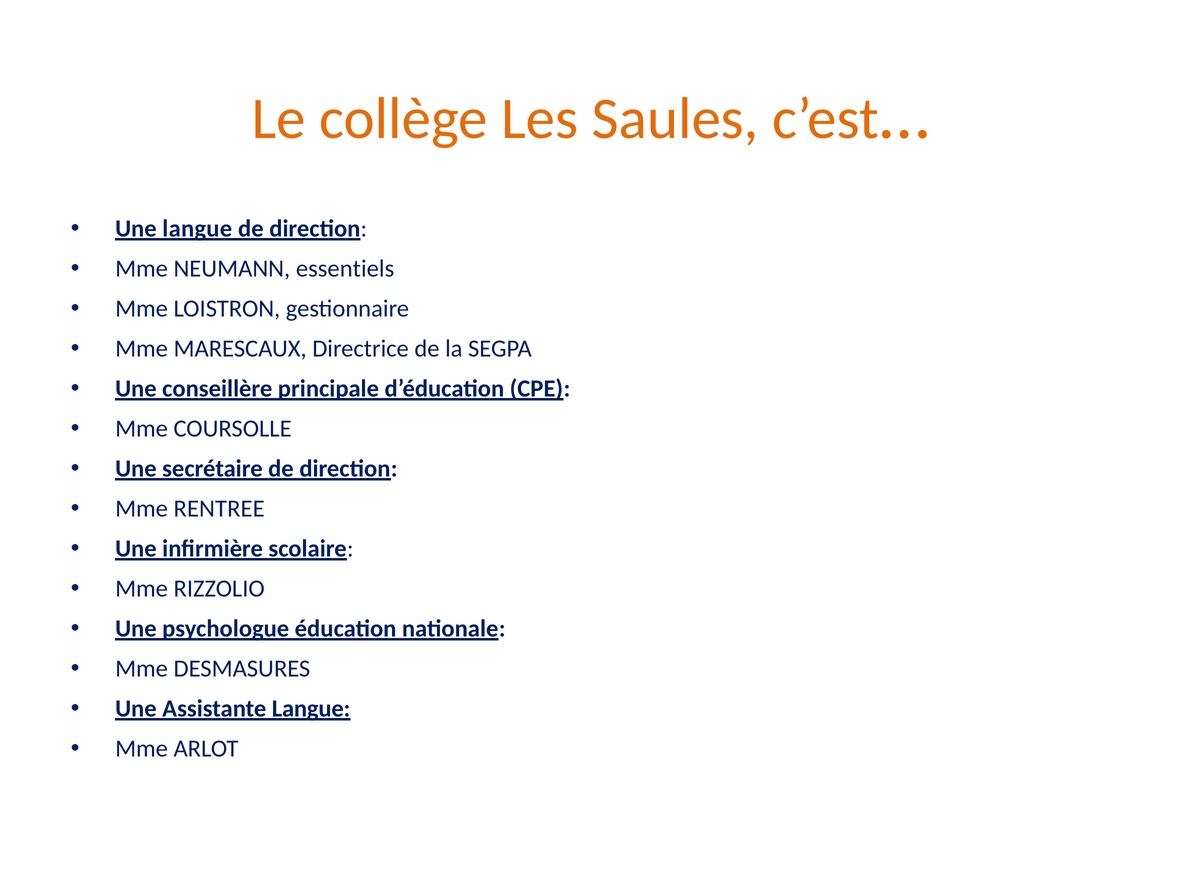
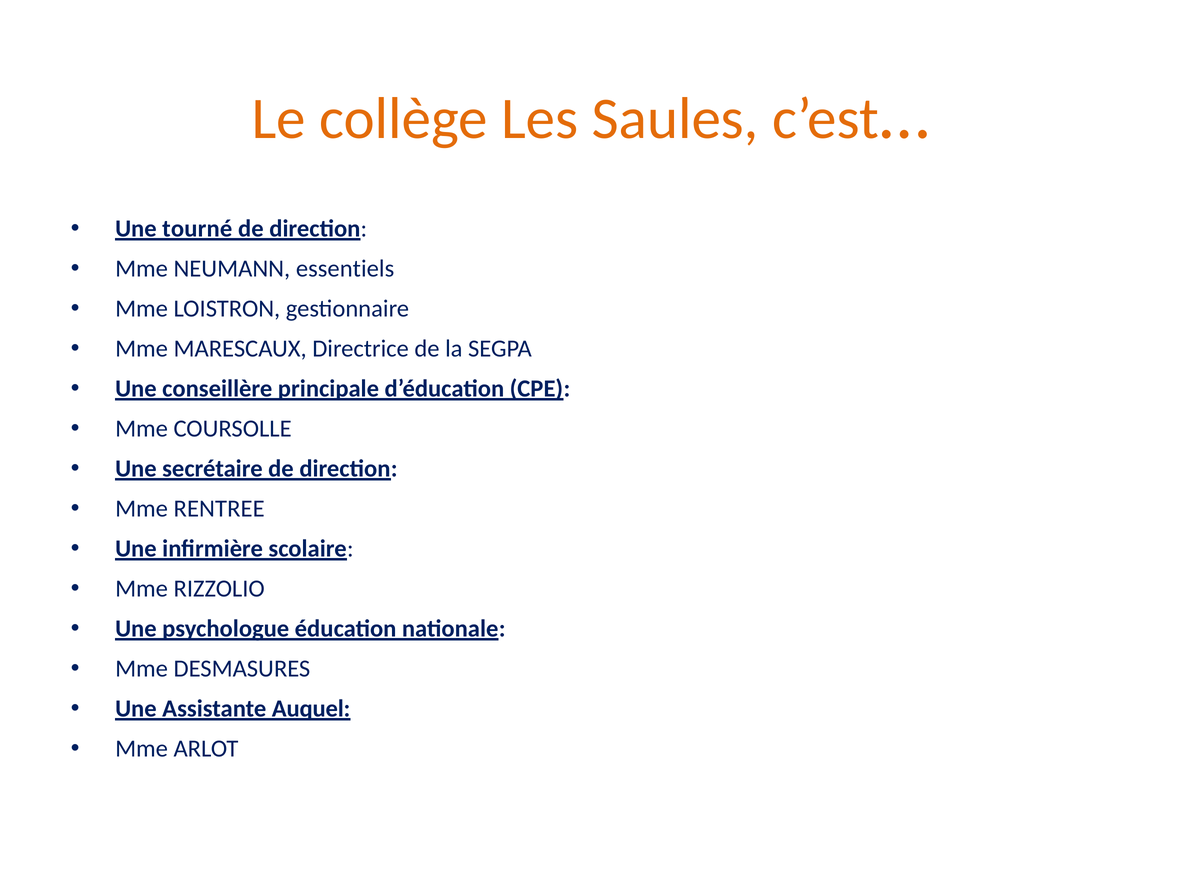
Une langue: langue -> tourné
Assistante Langue: Langue -> Auquel
